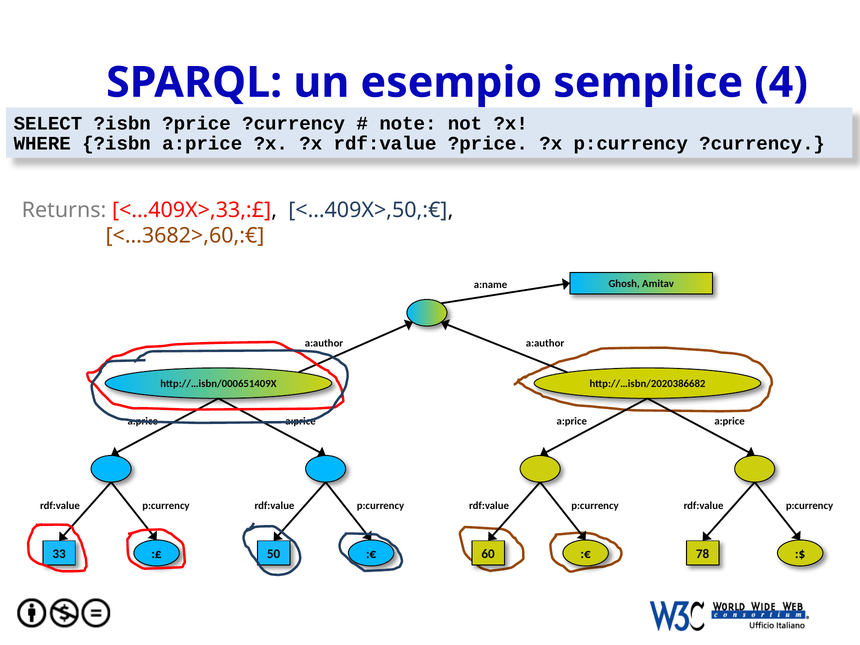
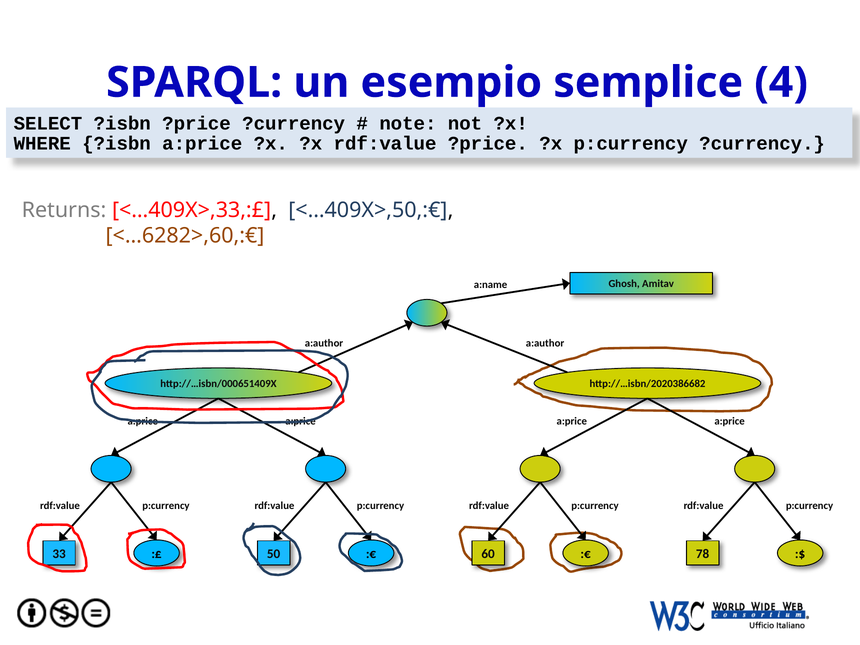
<…3682>,60,:€: <…3682>,60,:€ -> <…6282>,60,:€
